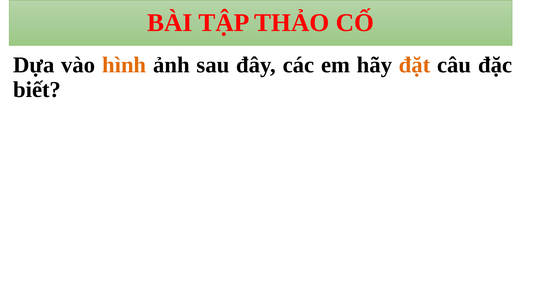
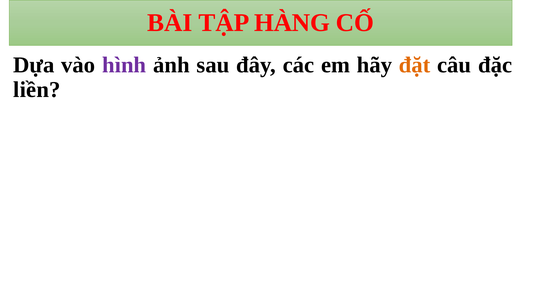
THẢO: THẢO -> HÀNG
hình colour: orange -> purple
biết: biết -> liền
